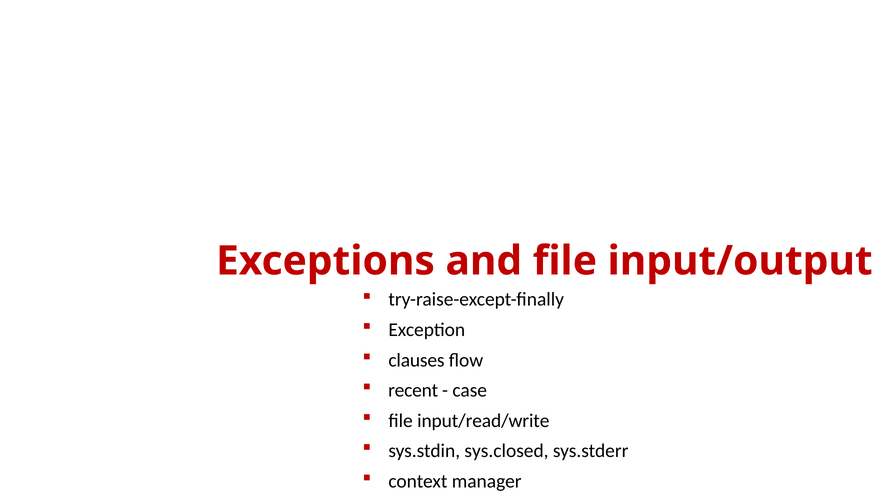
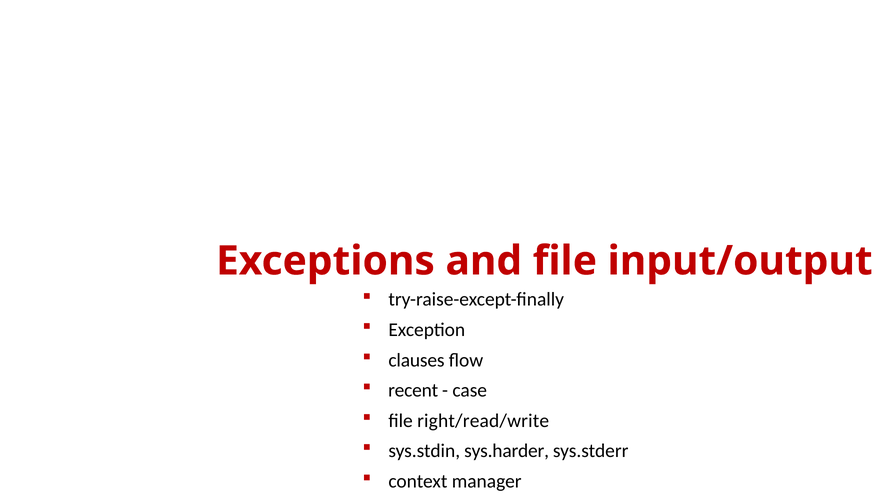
input/read/write: input/read/write -> right/read/write
sys.closed: sys.closed -> sys.harder
